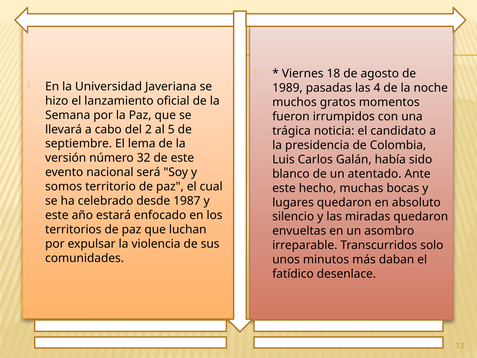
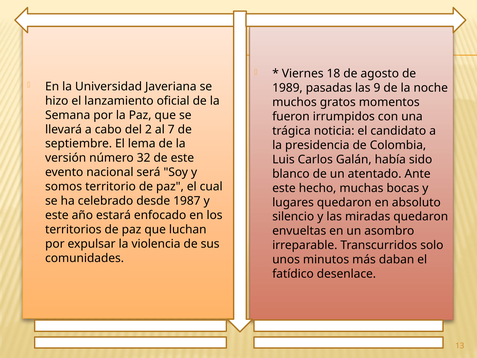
4: 4 -> 9
5: 5 -> 7
